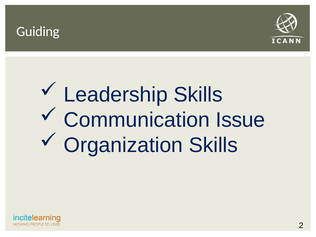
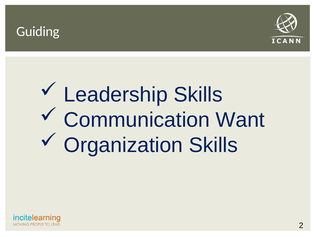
Issue: Issue -> Want
